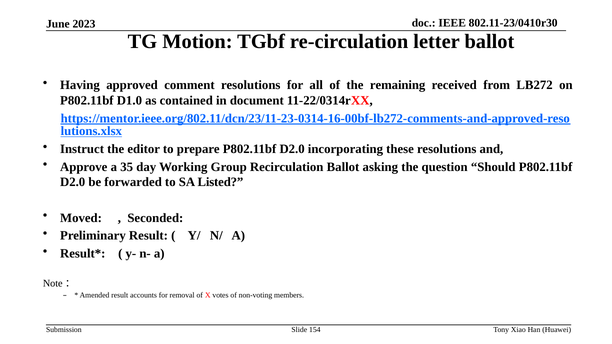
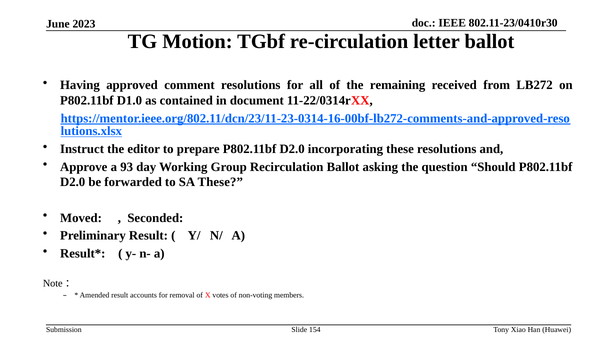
35: 35 -> 93
SA Listed: Listed -> These
